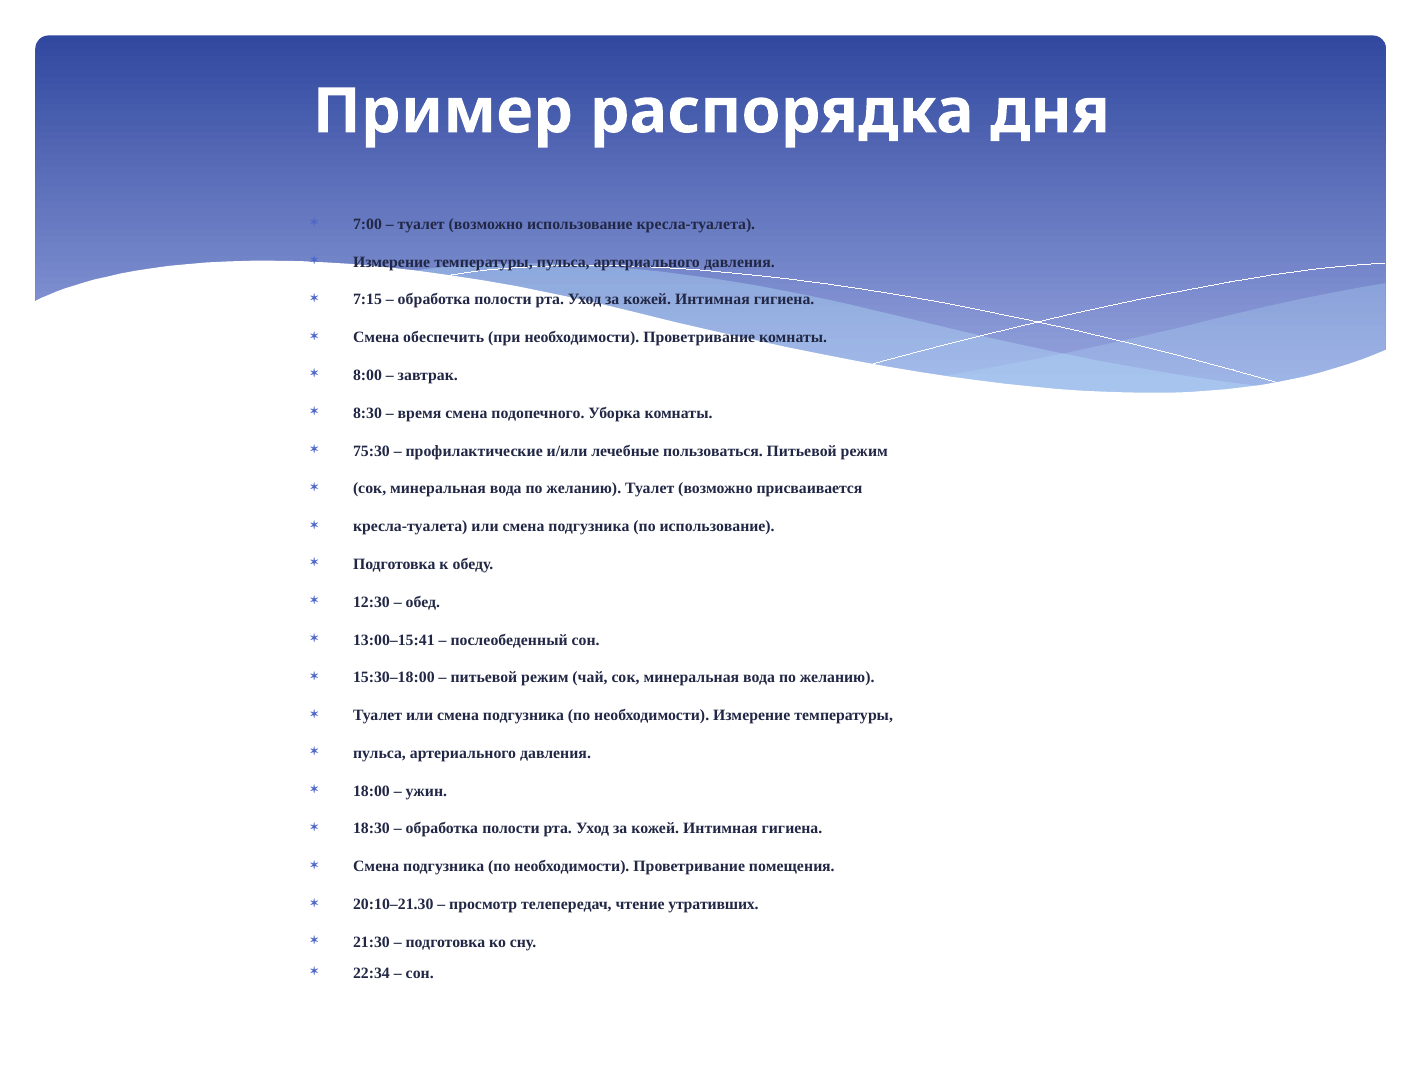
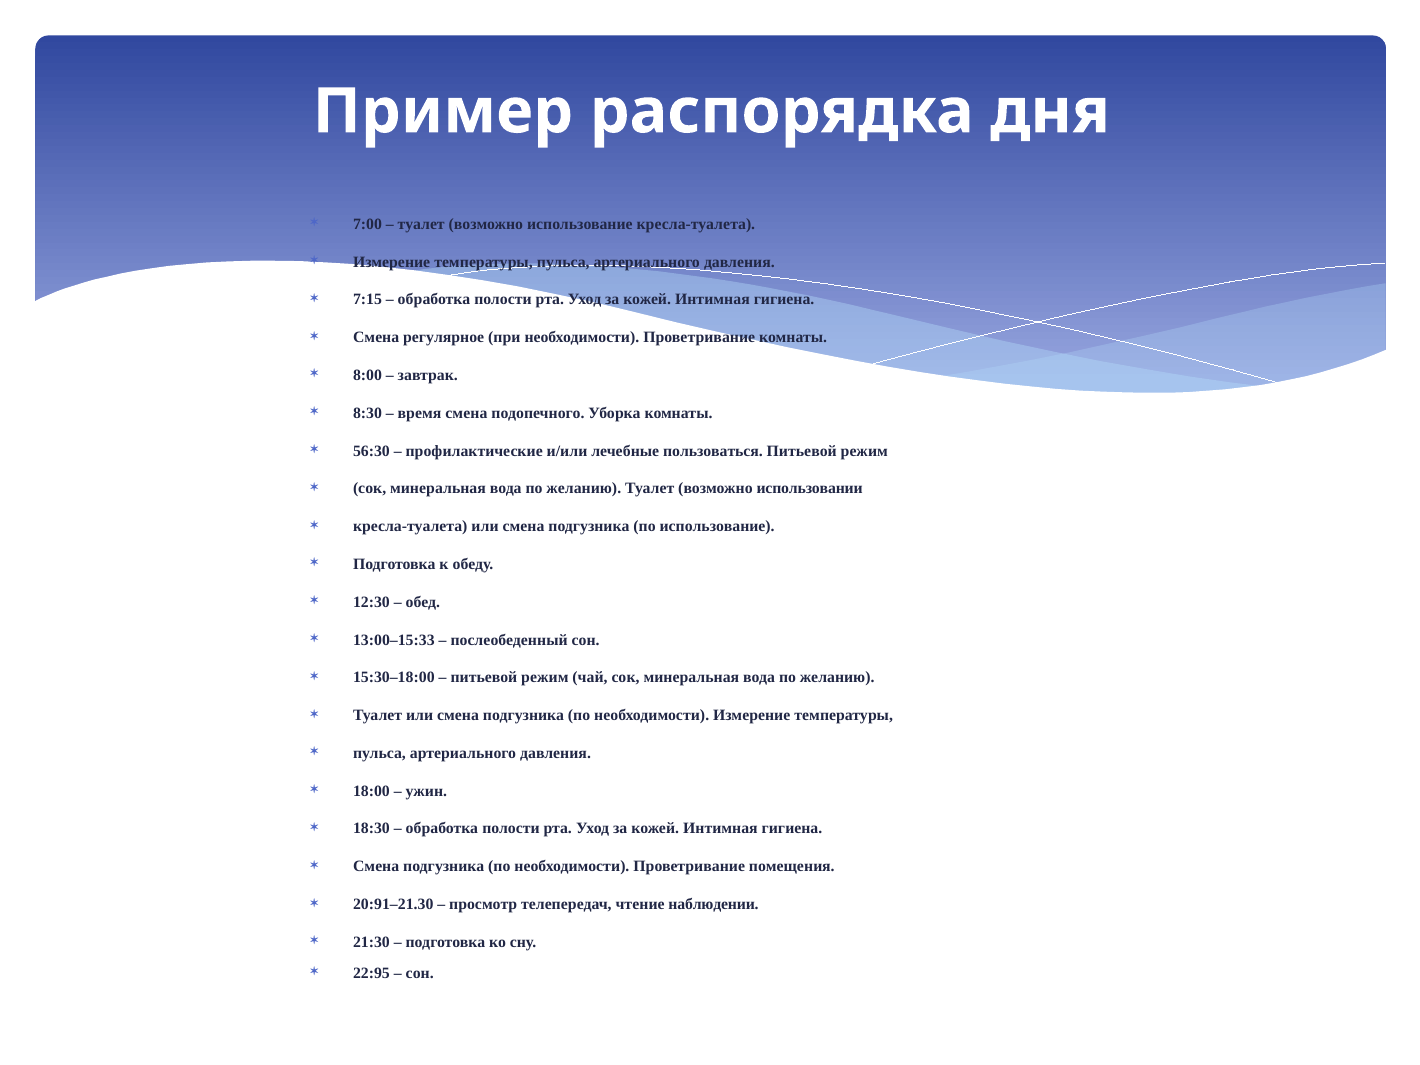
обеспечить: обеспечить -> регулярное
75:30: 75:30 -> 56:30
присваивается: присваивается -> использовании
13:00–15:41: 13:00–15:41 -> 13:00–15:33
20:10–21.30: 20:10–21.30 -> 20:91–21.30
утративших: утративших -> наблюдении
22:34: 22:34 -> 22:95
